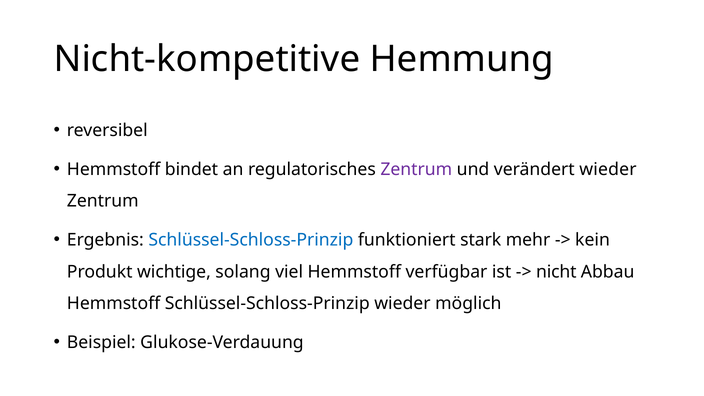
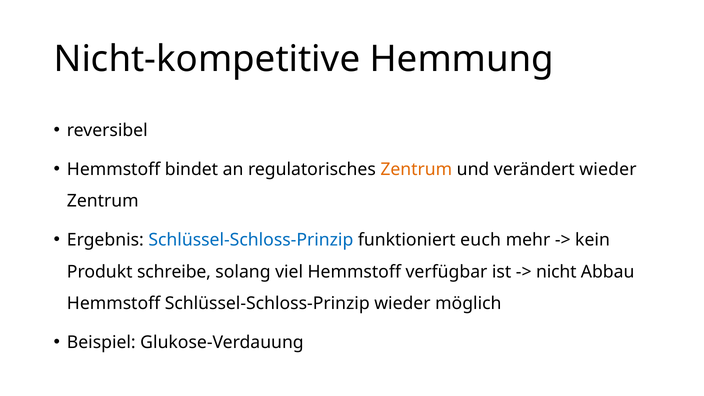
Zentrum at (416, 169) colour: purple -> orange
stark: stark -> euch
wichtige: wichtige -> schreibe
